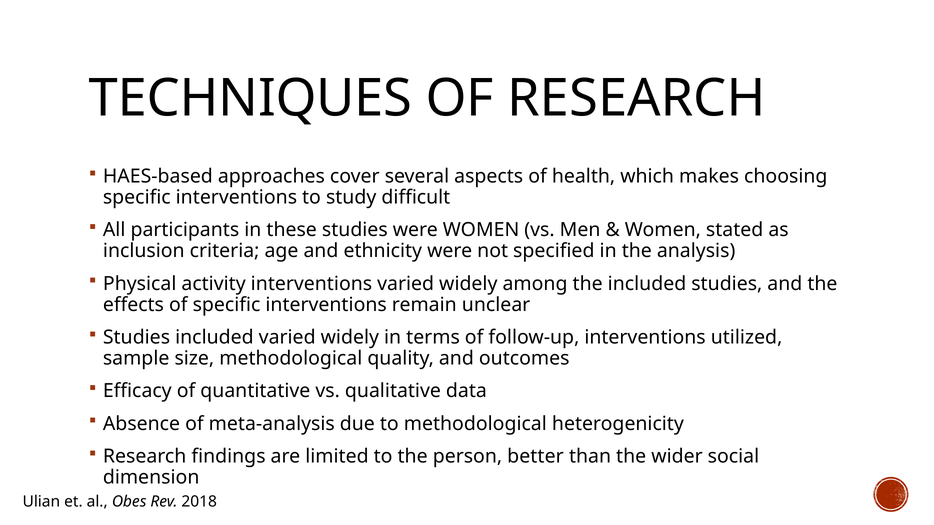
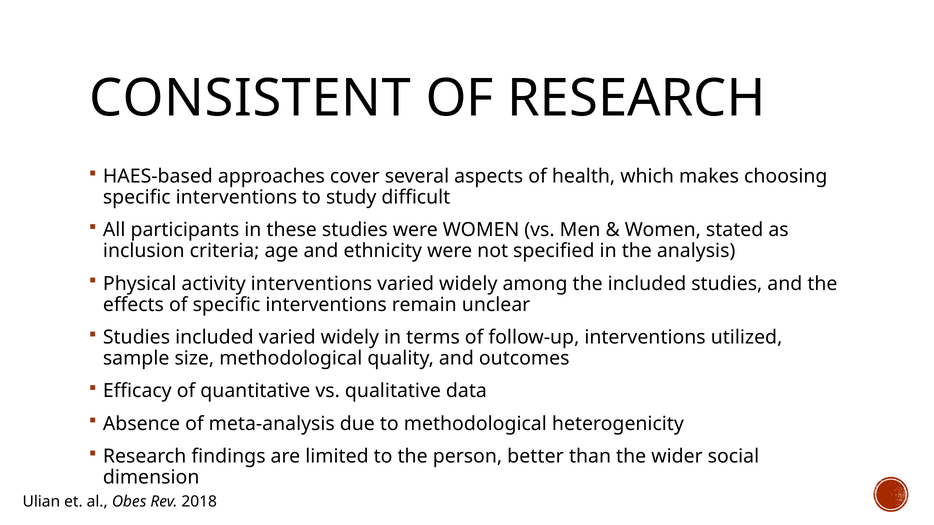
TECHNIQUES: TECHNIQUES -> CONSISTENT
